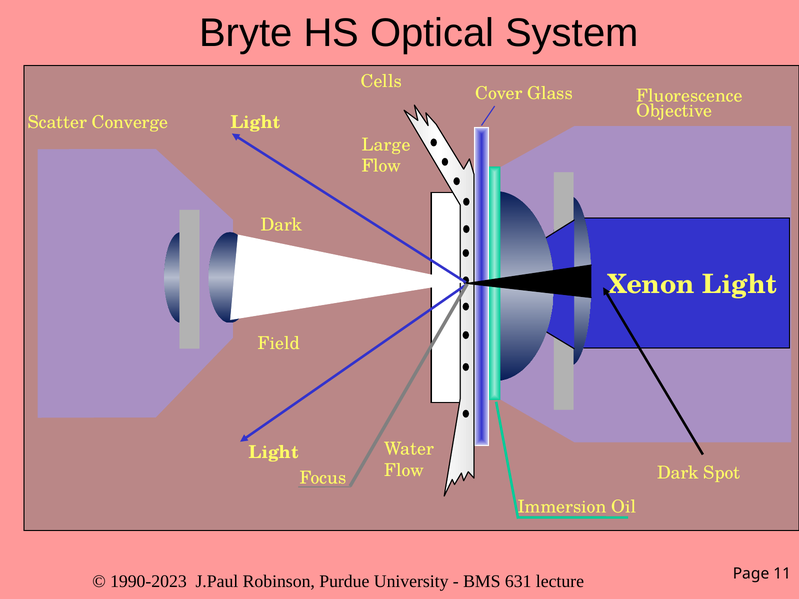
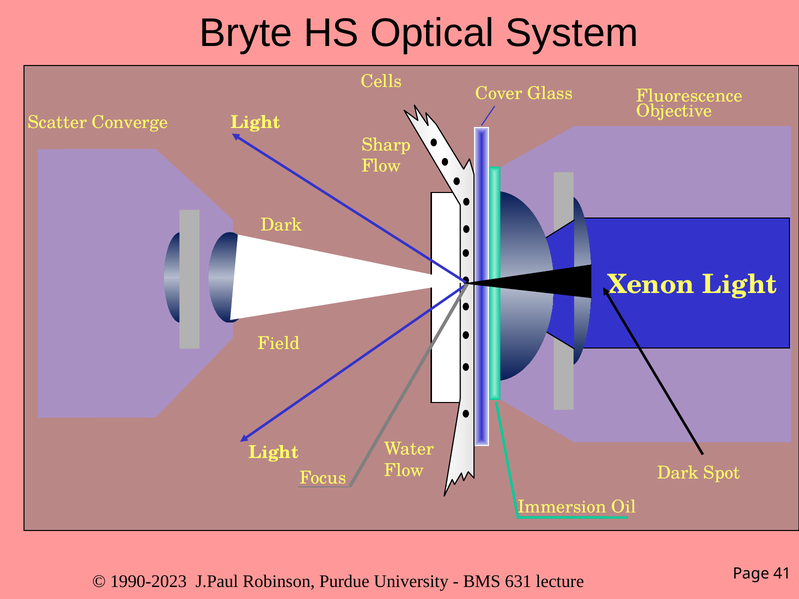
Large: Large -> Sharp
11: 11 -> 41
